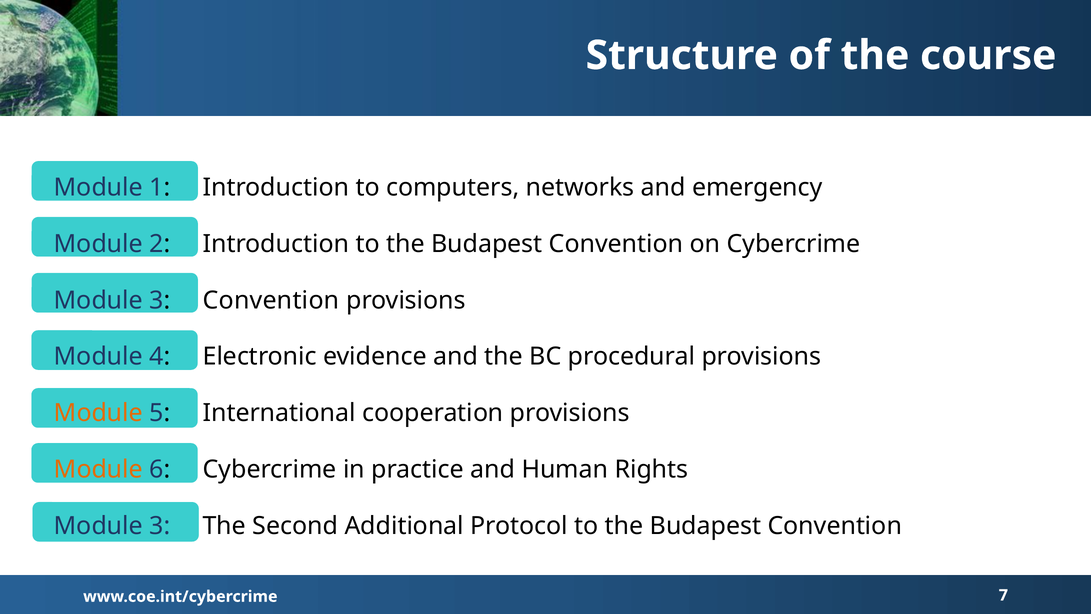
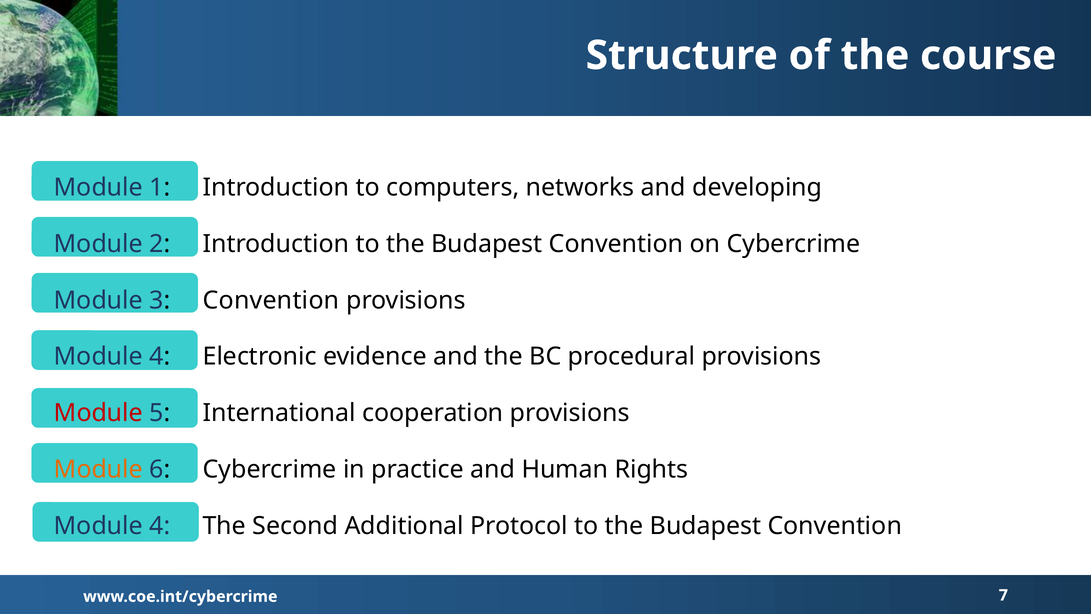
emergency: emergency -> developing
Module at (98, 413) colour: orange -> red
3 at (160, 526): 3 -> 4
